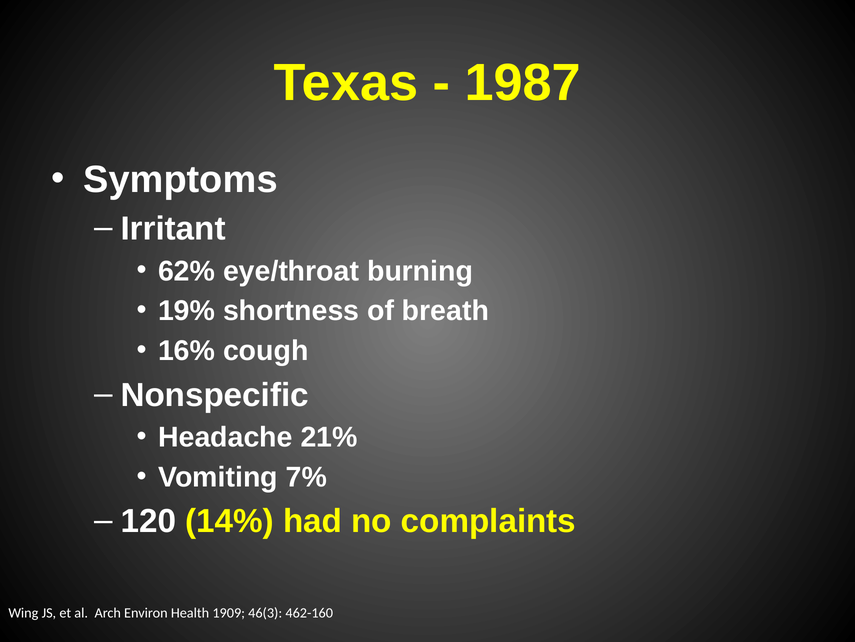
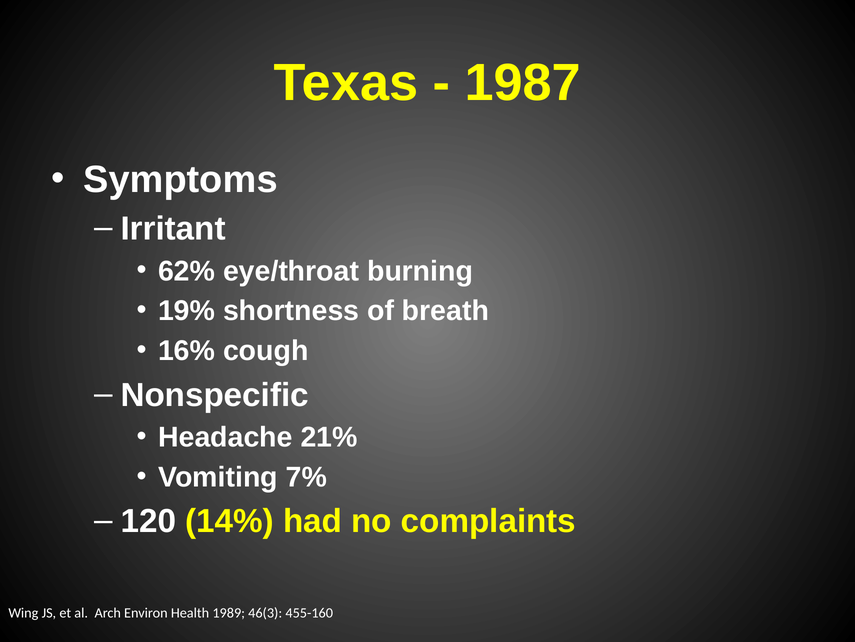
1909: 1909 -> 1989
462-160: 462-160 -> 455-160
